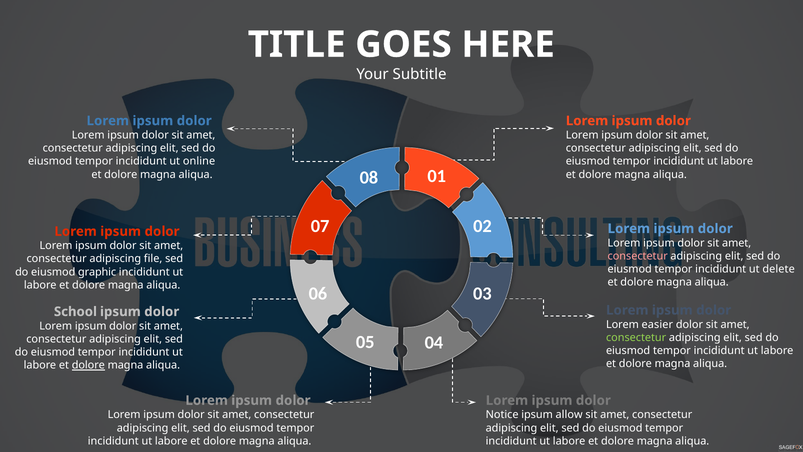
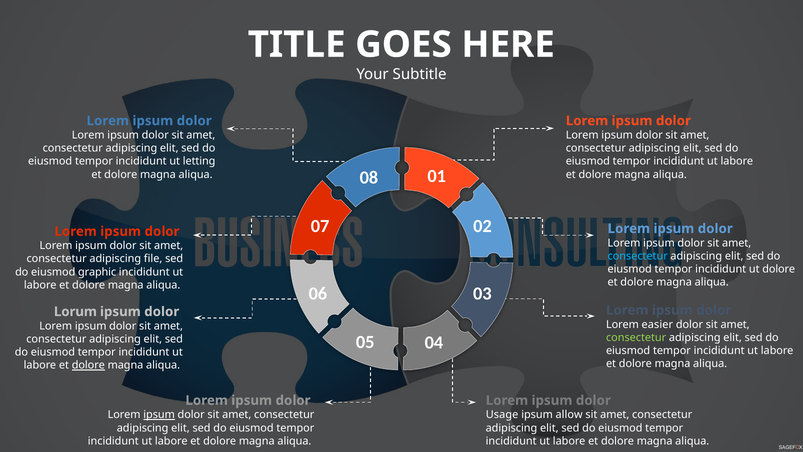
online: online -> letting
consectetur at (638, 256) colour: pink -> light blue
ut delete: delete -> dolore
School: School -> Lorum
ipsum at (159, 415) underline: none -> present
Notice: Notice -> Usage
